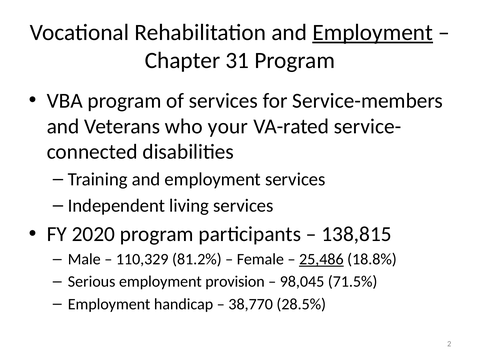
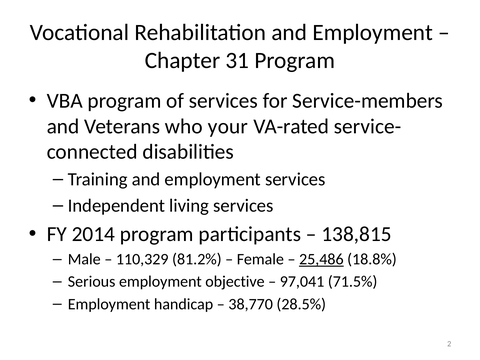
Employment at (373, 32) underline: present -> none
2020: 2020 -> 2014
provision: provision -> objective
98,045: 98,045 -> 97,041
